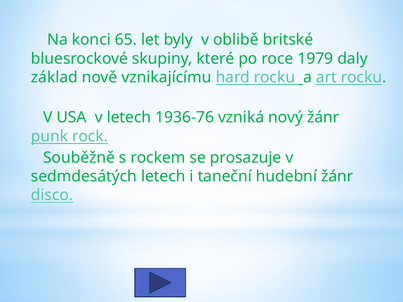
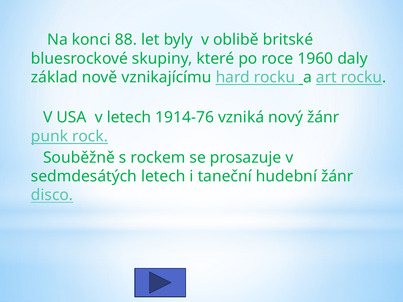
65: 65 -> 88
1979: 1979 -> 1960
1936-76: 1936-76 -> 1914-76
